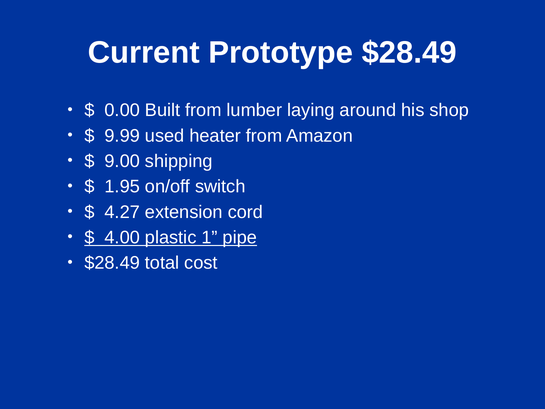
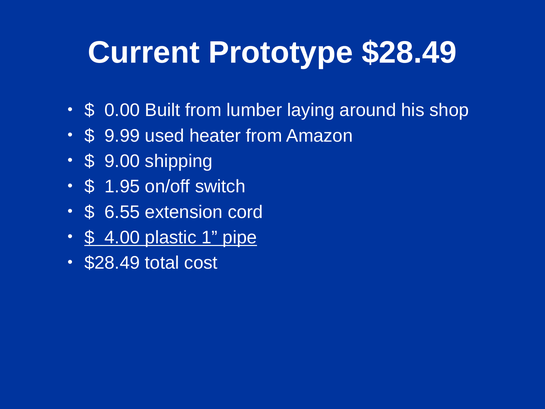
4.27: 4.27 -> 6.55
